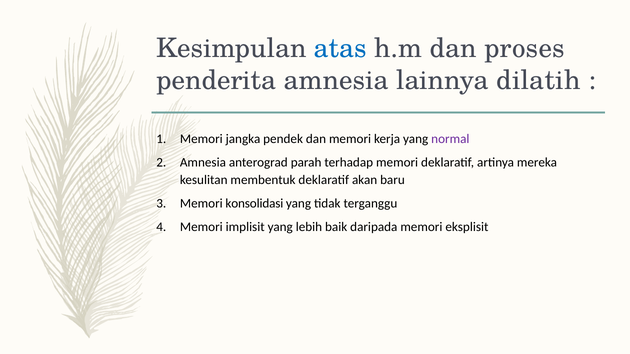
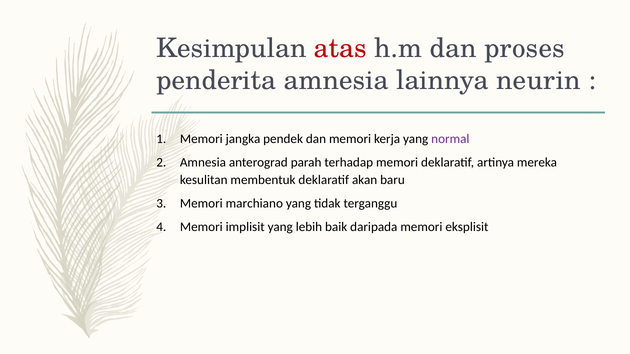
atas colour: blue -> red
dilatih: dilatih -> neurin
konsolidasi: konsolidasi -> marchiano
